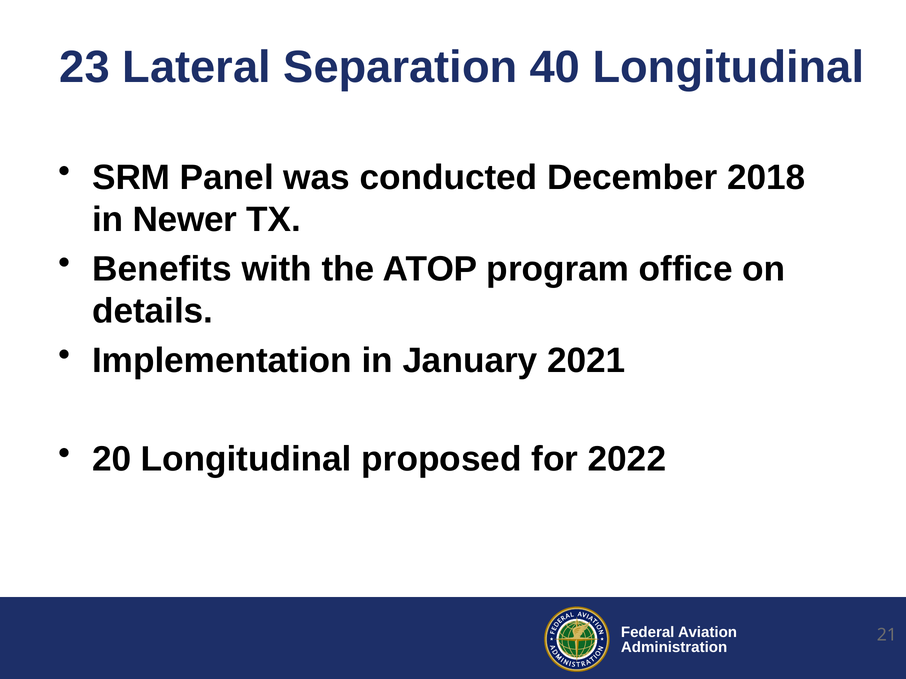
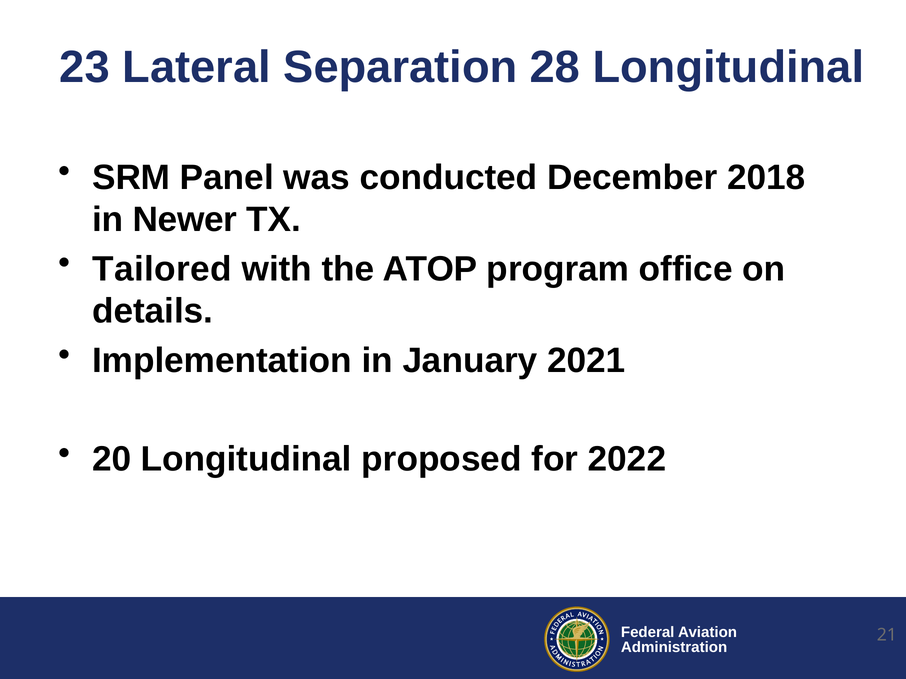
40: 40 -> 28
Benefits: Benefits -> Tailored
